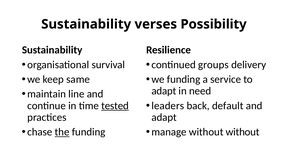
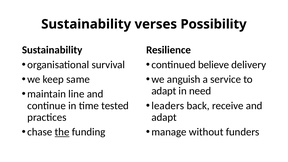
groups: groups -> believe
we funding: funding -> anguish
default: default -> receive
tested underline: present -> none
without without: without -> funders
